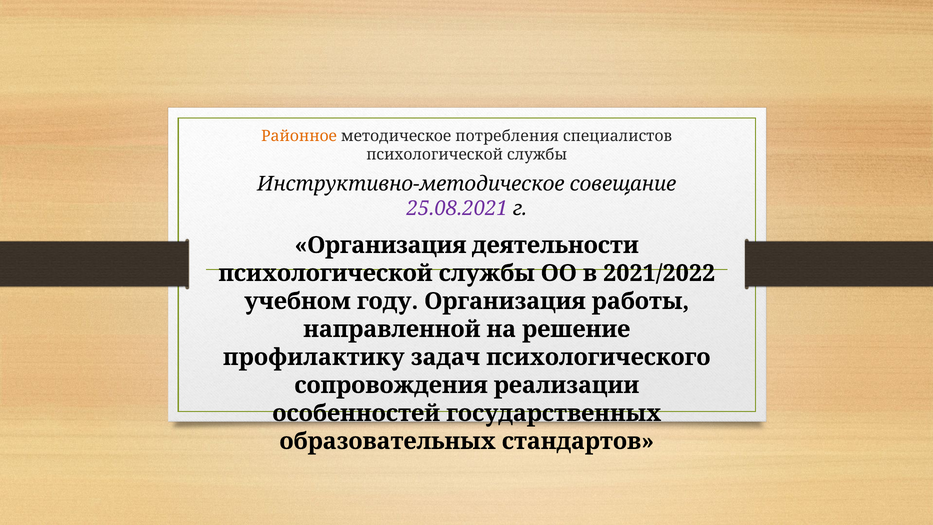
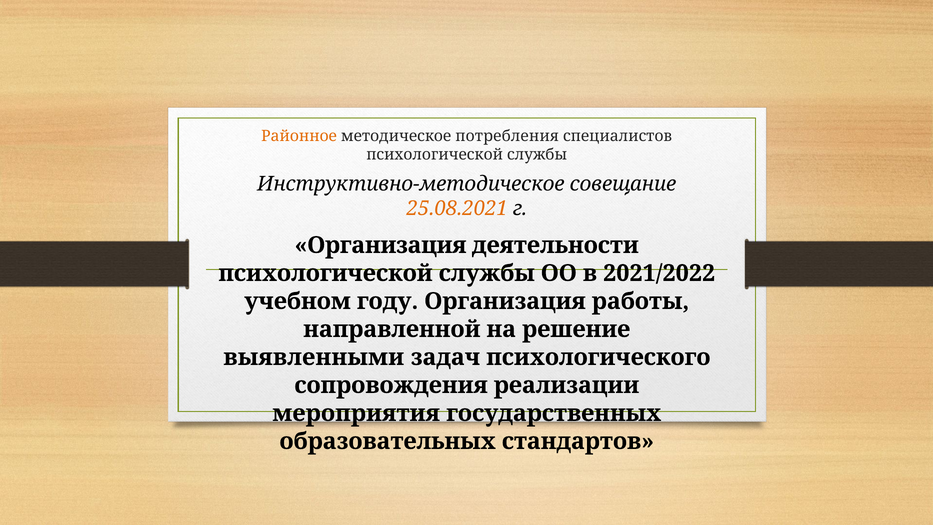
25.08.2021 colour: purple -> orange
профилактику: профилактику -> выявленными
особенностей: особенностей -> мероприятия
